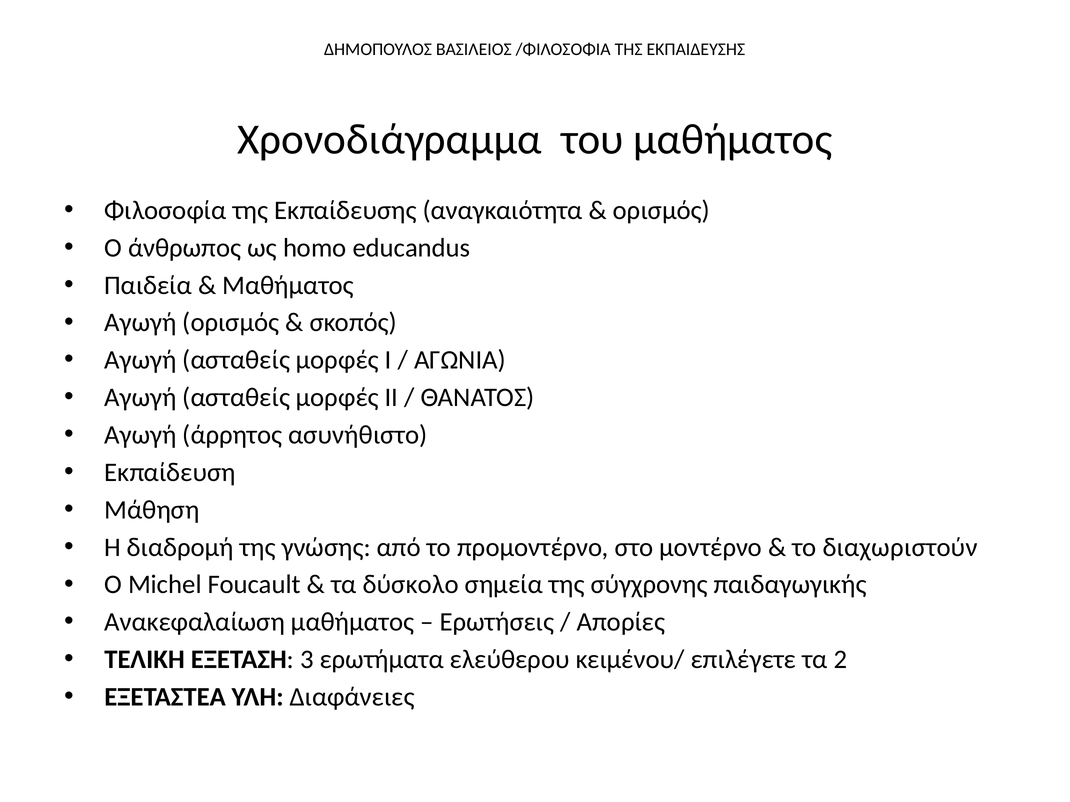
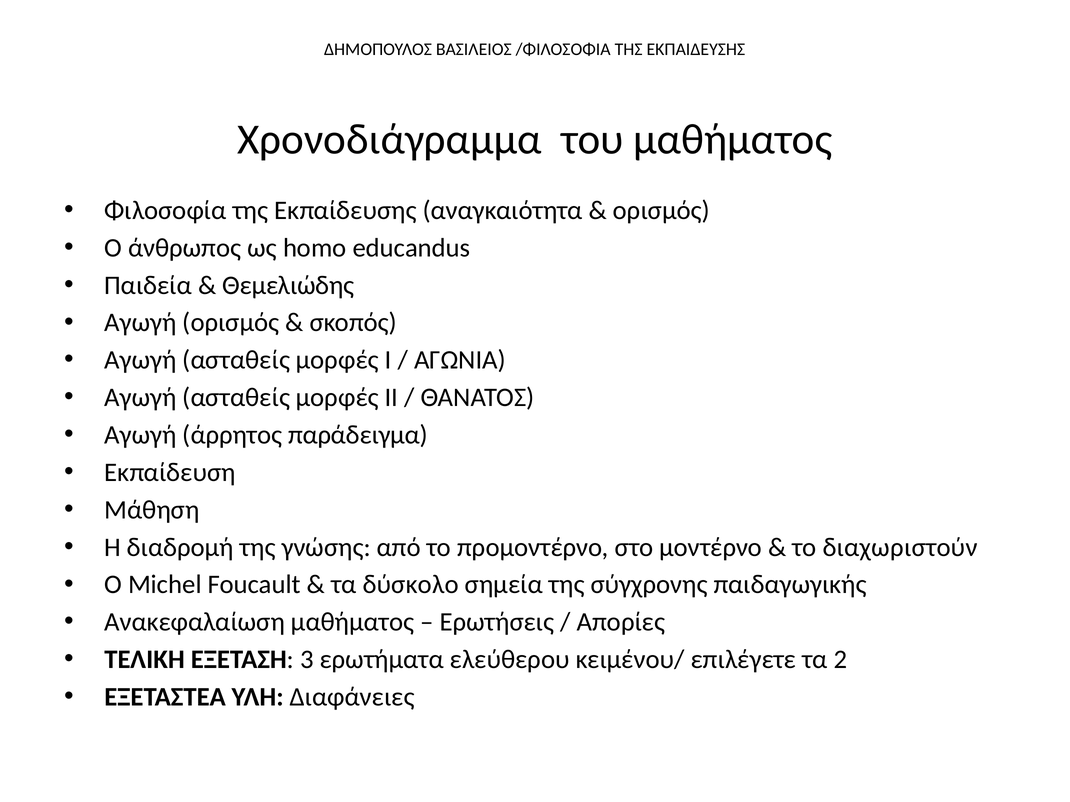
Μαθήματος at (288, 285): Μαθήματος -> Θεμελιώδης
ασυνήθιστο: ασυνήθιστο -> παράδειγμα
